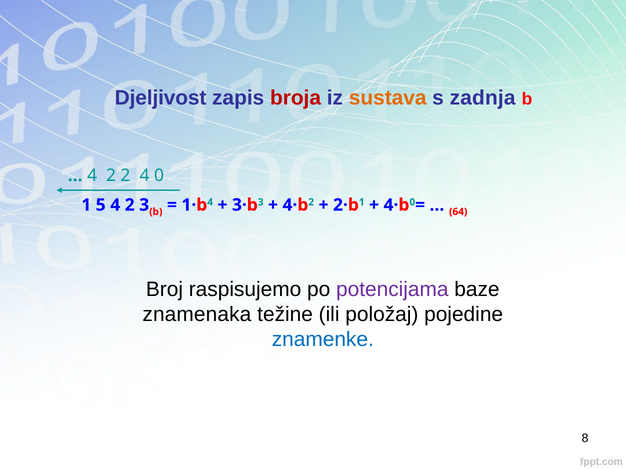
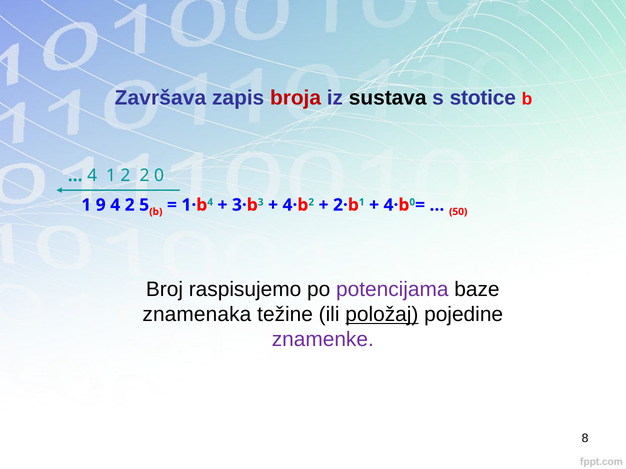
Djeljivost: Djeljivost -> Završava
sustava colour: orange -> black
zadnja: zadnja -> stotice
2 at (111, 176): 2 -> 1
2 4: 4 -> 2
5: 5 -> 9
3: 3 -> 5
64: 64 -> 50
položaj underline: none -> present
znamenke colour: blue -> purple
